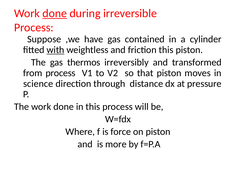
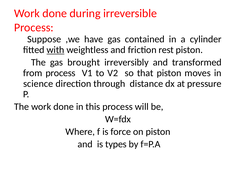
done at (55, 13) underline: present -> none
friction this: this -> rest
thermos: thermos -> brought
more: more -> types
